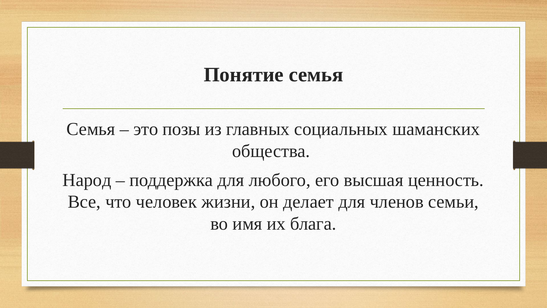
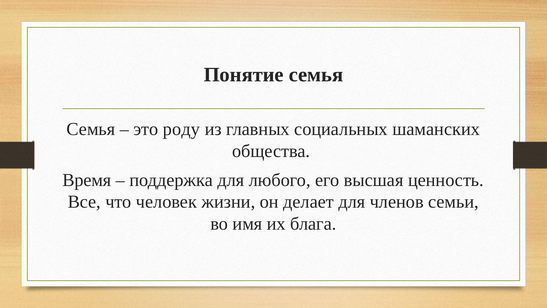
позы: позы -> роду
Народ: Народ -> Время
